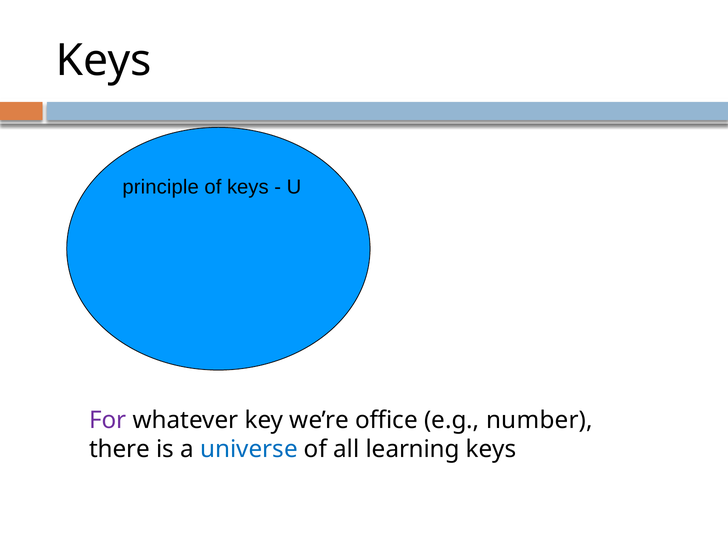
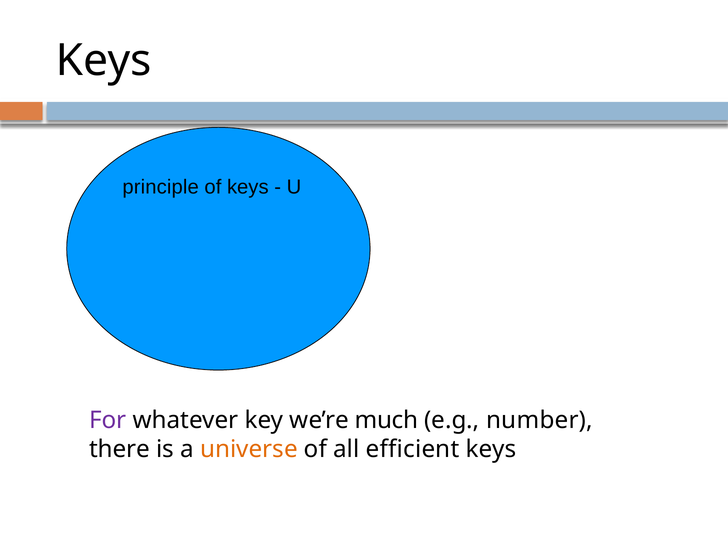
office: office -> much
universe colour: blue -> orange
learning: learning -> efficient
